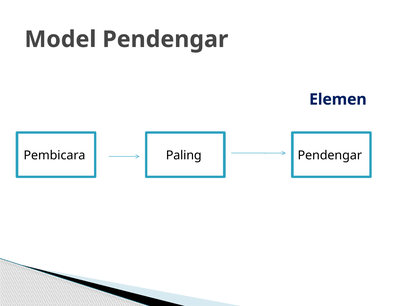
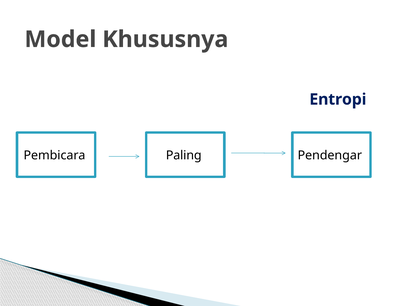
Model Pendengar: Pendengar -> Khususnya
Elemen: Elemen -> Entropi
